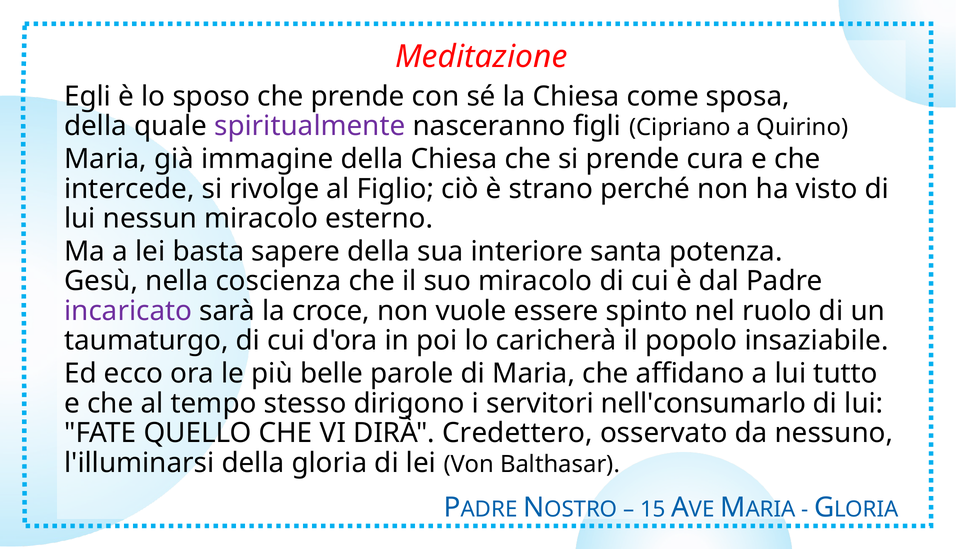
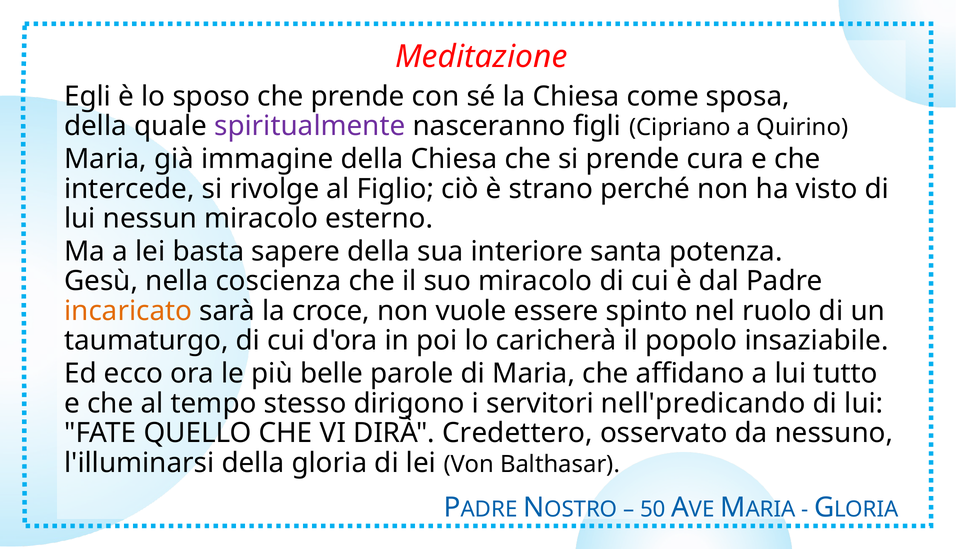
incaricato colour: purple -> orange
nell'consumarlo: nell'consumarlo -> nell'predicando
15: 15 -> 50
